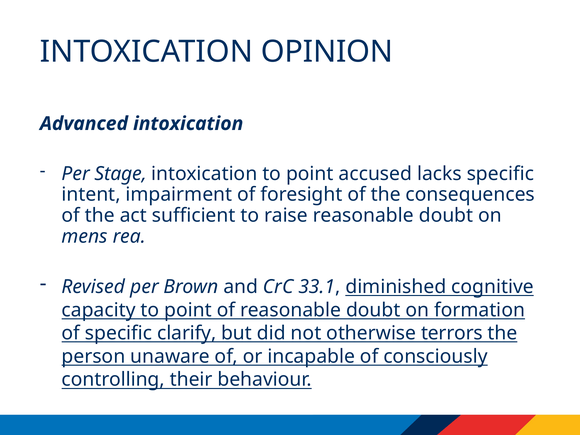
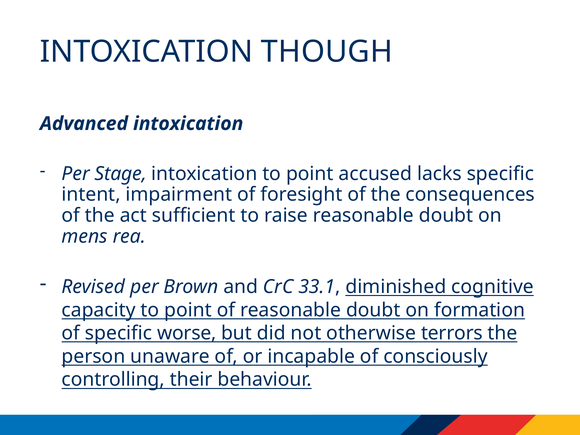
OPINION: OPINION -> THOUGH
clarify: clarify -> worse
